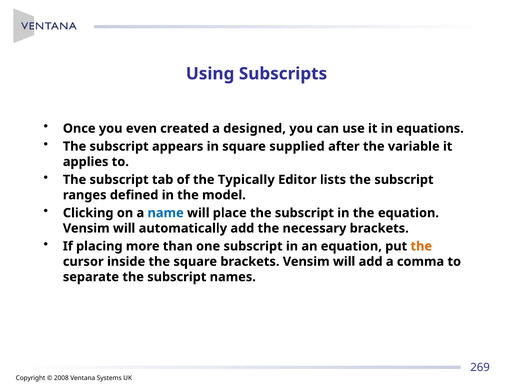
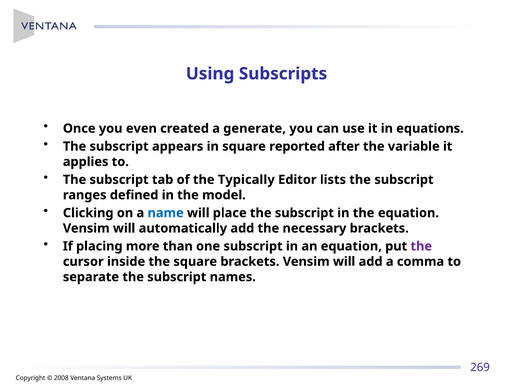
designed: designed -> generate
supplied: supplied -> reported
the at (421, 247) colour: orange -> purple
